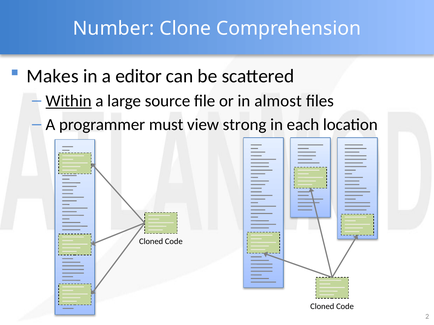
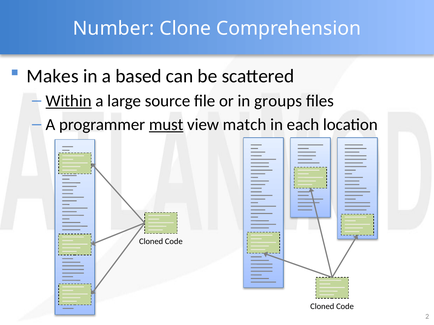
editor: editor -> based
almost: almost -> groups
must underline: none -> present
strong: strong -> match
